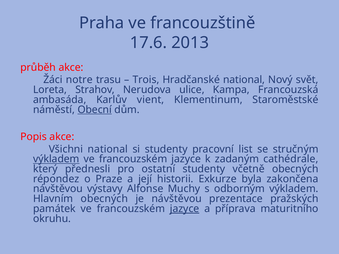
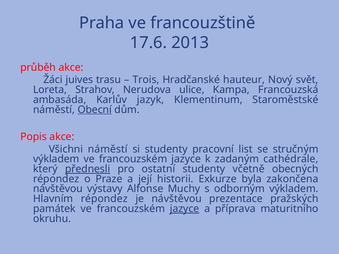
notre: notre -> juives
Hradčanské national: national -> hauteur
vient: vient -> jazyk
Všichni national: national -> náměstí
výkladem at (56, 159) underline: present -> none
přednesli underline: none -> present
Hlavním obecných: obecných -> répondez
